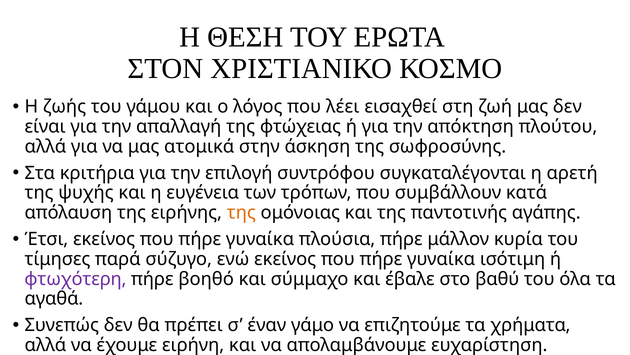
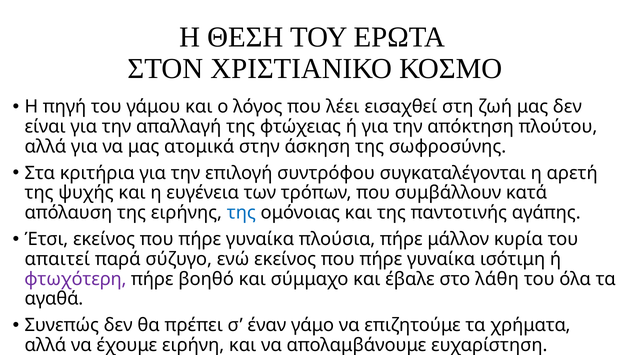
ζωής: ζωής -> πηγή
της at (241, 212) colour: orange -> blue
τίμησες: τίμησες -> απαιτεί
βαθύ: βαθύ -> λάθη
